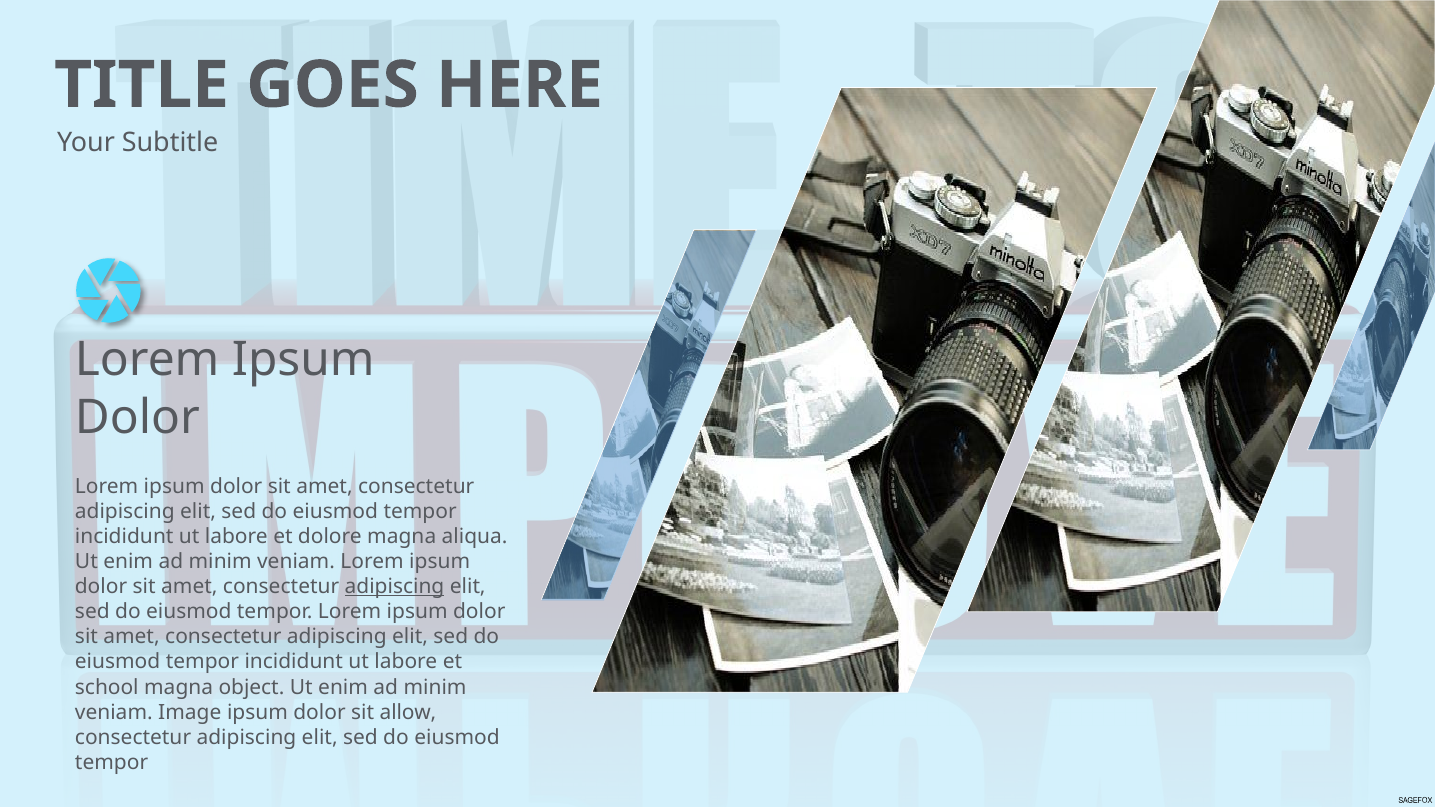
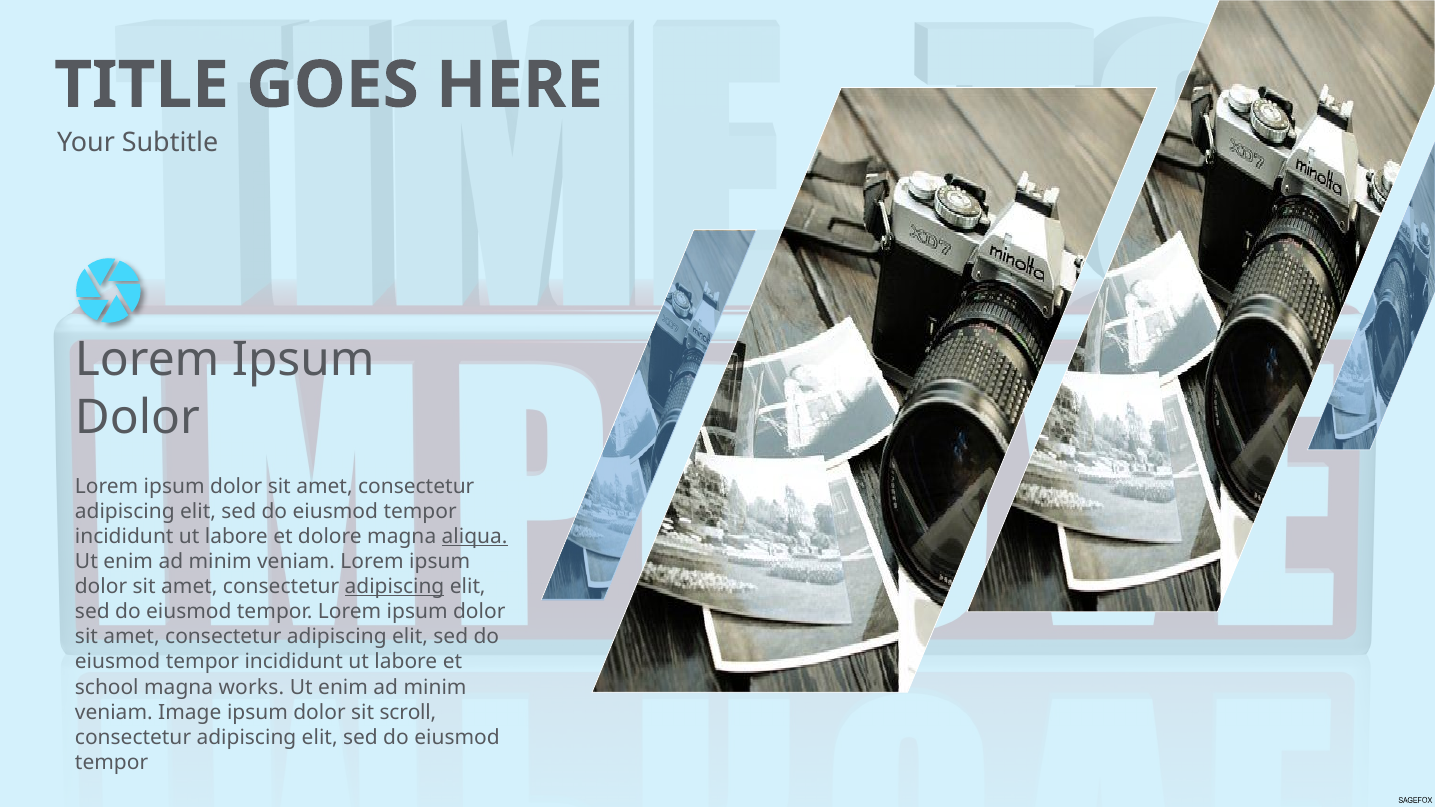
aliqua underline: none -> present
object: object -> works
allow: allow -> scroll
